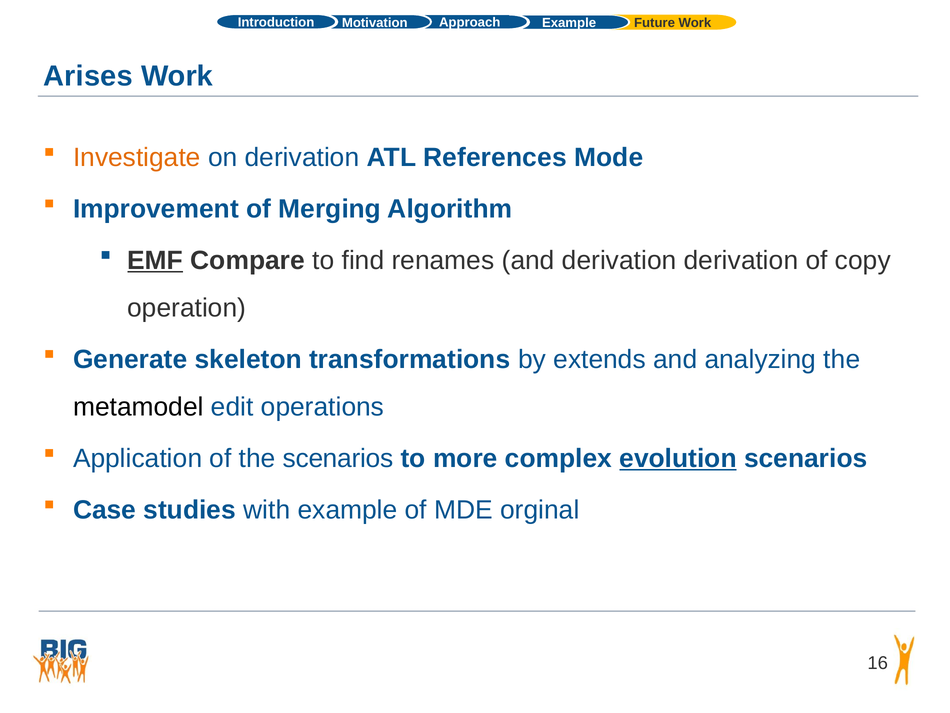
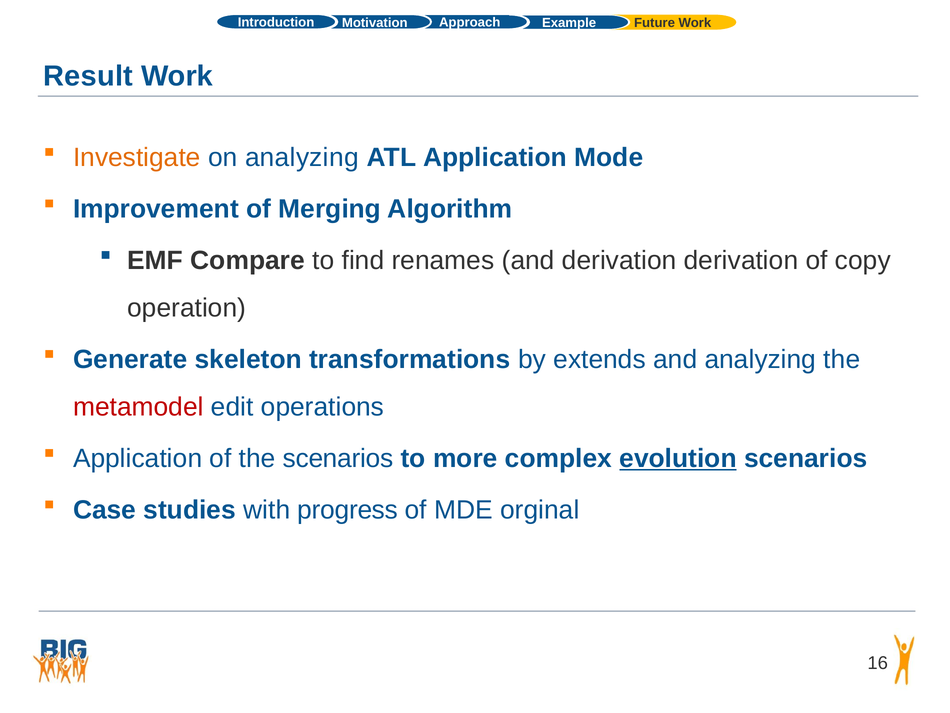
Arises: Arises -> Result
on derivation: derivation -> analyzing
ATL References: References -> Application
EMF underline: present -> none
metamodel colour: black -> red
with example: example -> progress
